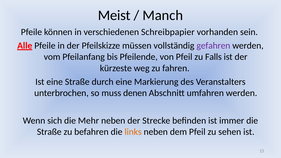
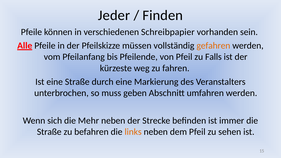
Meist: Meist -> Jeder
Manch: Manch -> Finden
gefahren colour: purple -> orange
denen: denen -> geben
